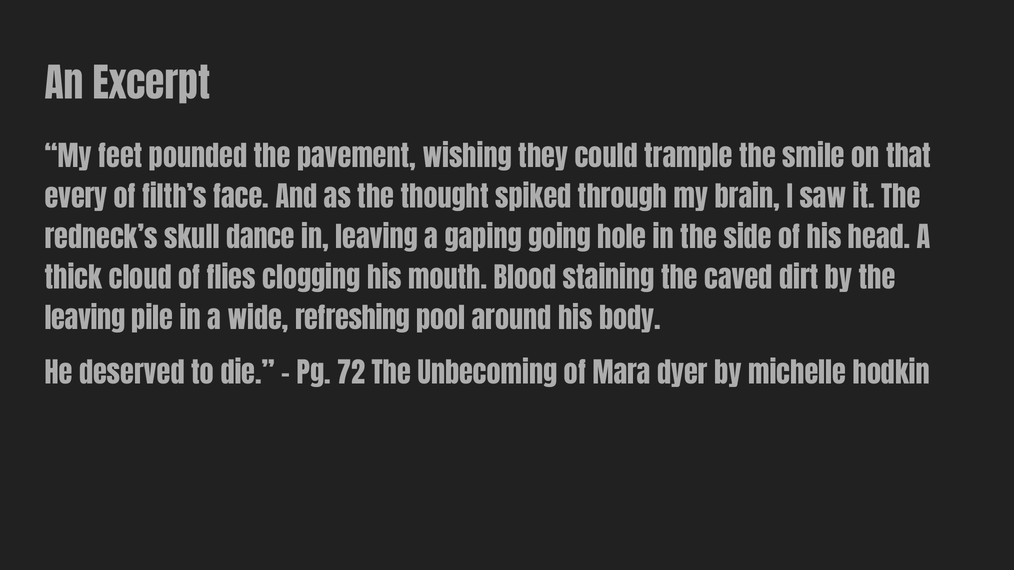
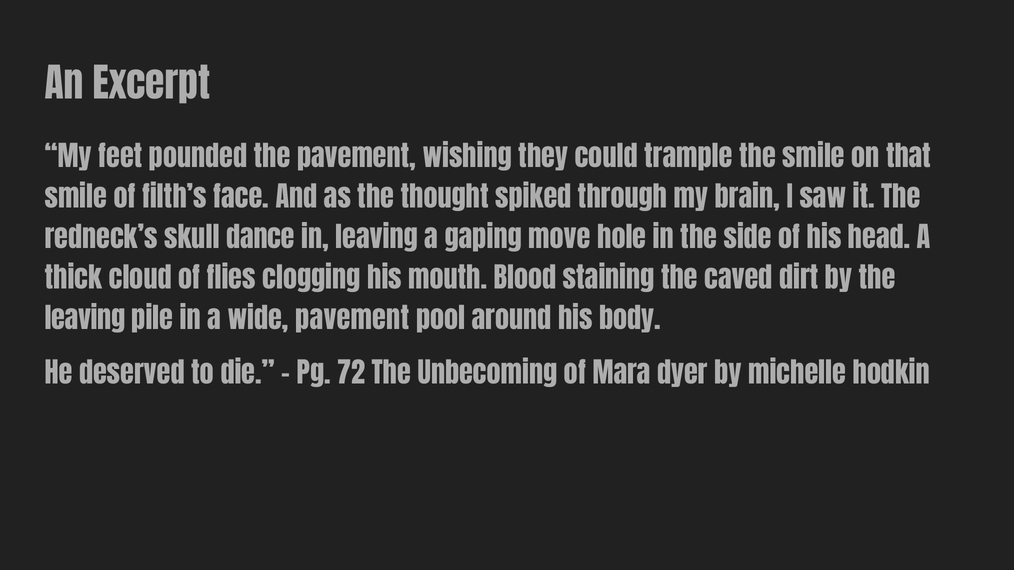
every at (76, 199): every -> smile
going: going -> move
wide refreshing: refreshing -> pavement
